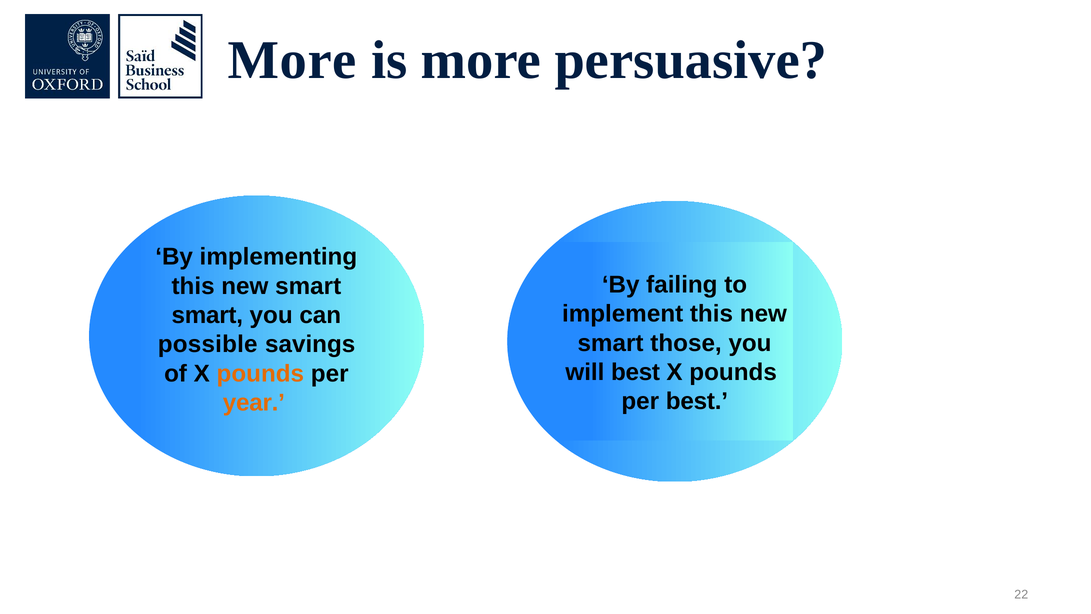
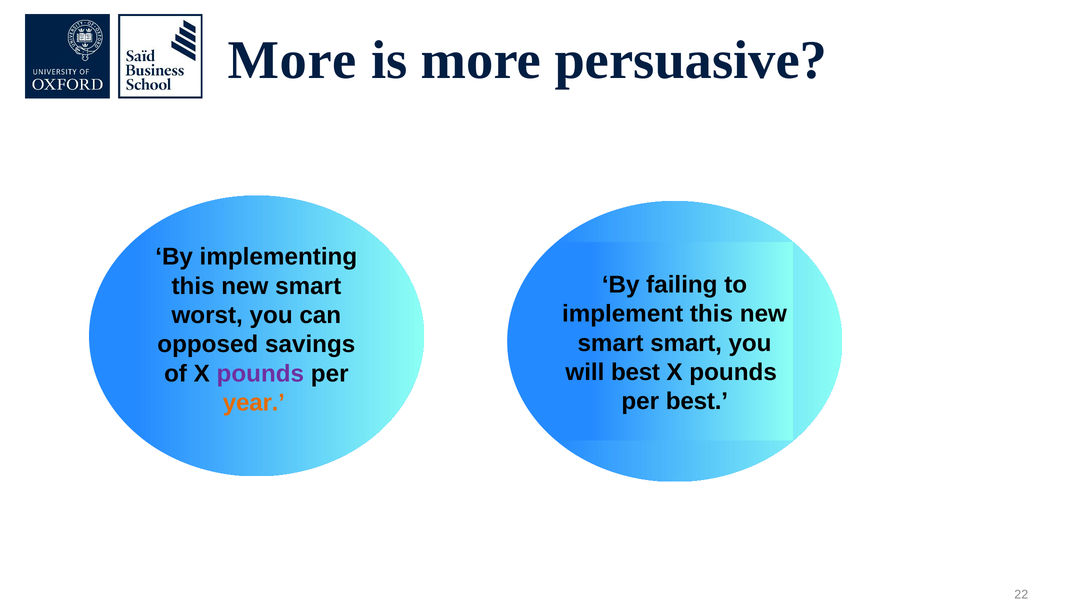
smart at (207, 315): smart -> worst
smart those: those -> smart
possible: possible -> opposed
pounds at (260, 373) colour: orange -> purple
